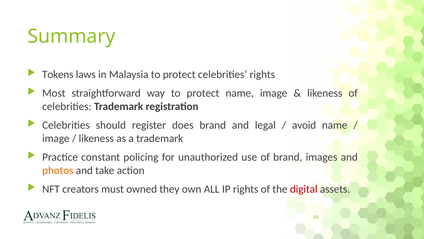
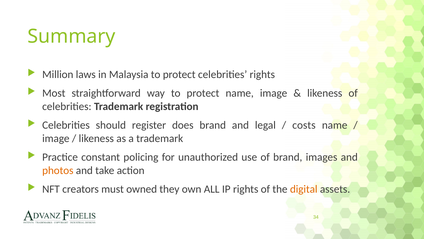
Tokens: Tokens -> Million
avoid: avoid -> costs
digital colour: red -> orange
